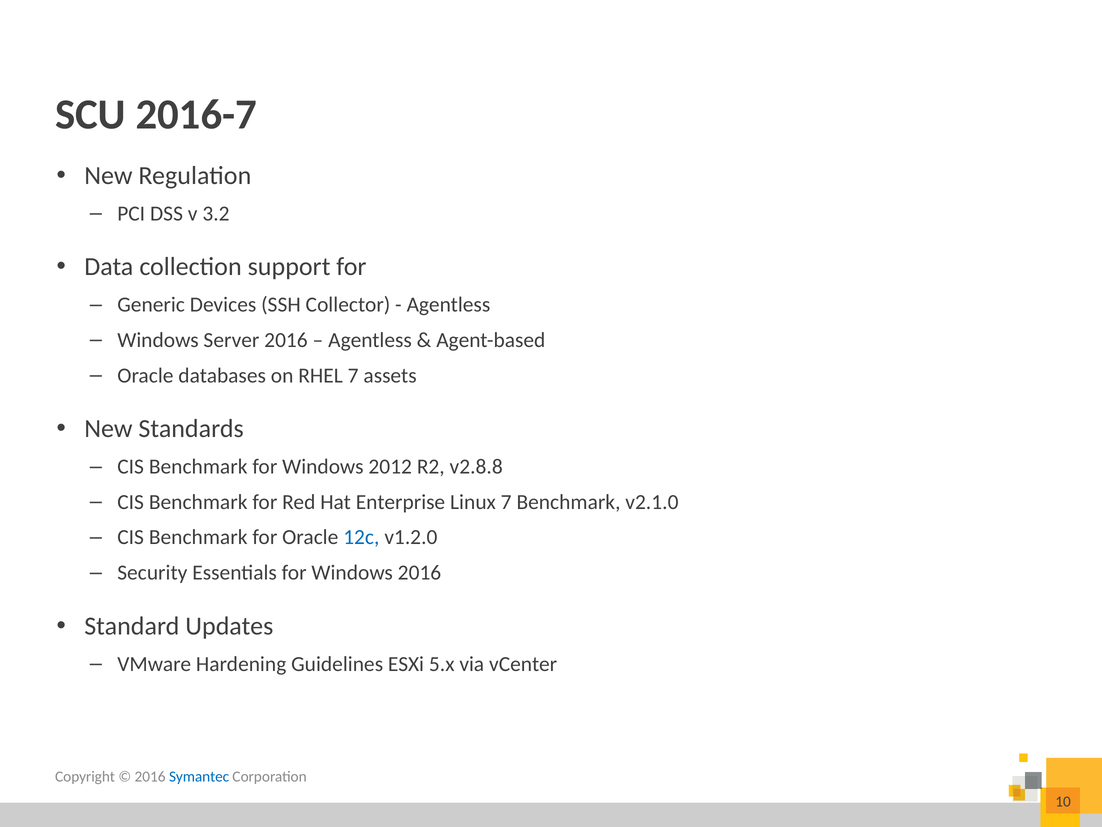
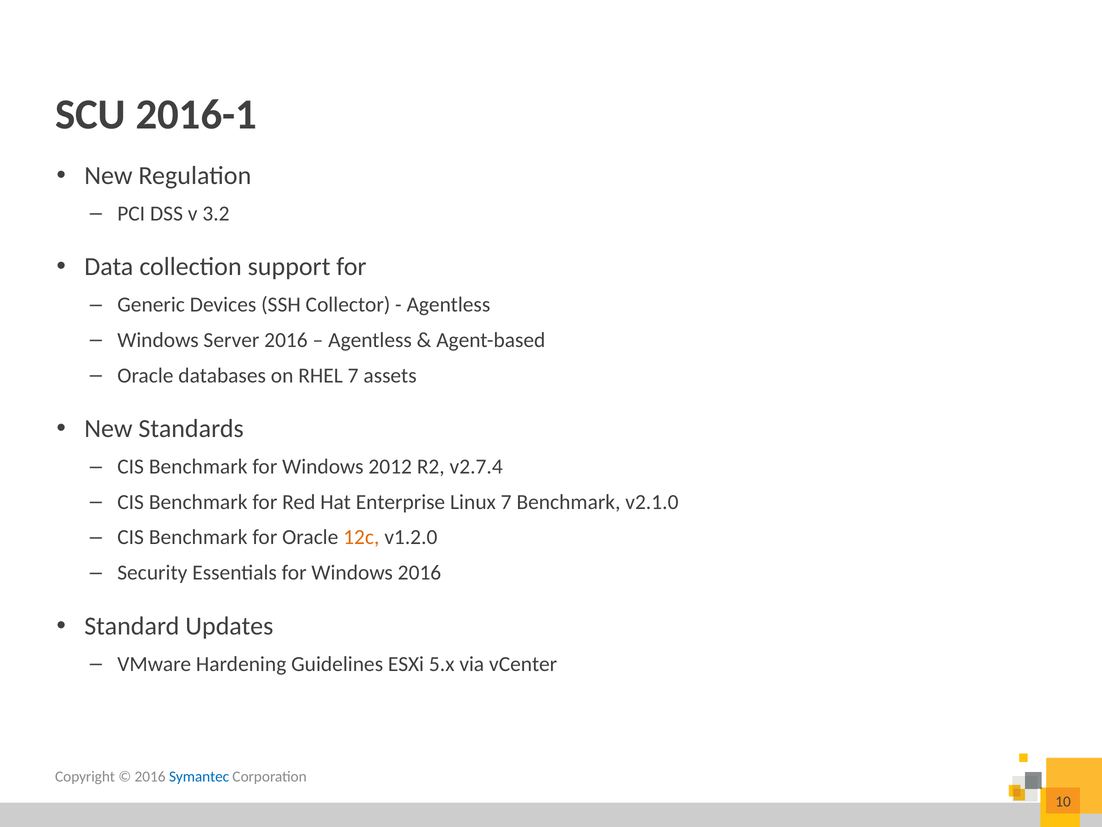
2016-7: 2016-7 -> 2016-1
v2.8.8: v2.8.8 -> v2.7.4
12c colour: blue -> orange
